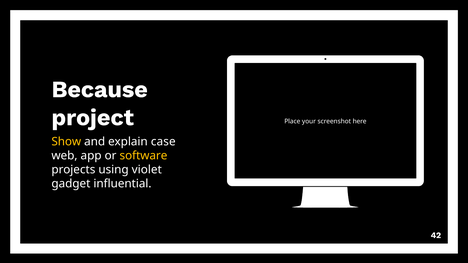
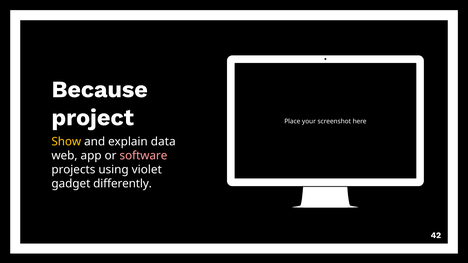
case: case -> data
software colour: yellow -> pink
influential: influential -> differently
